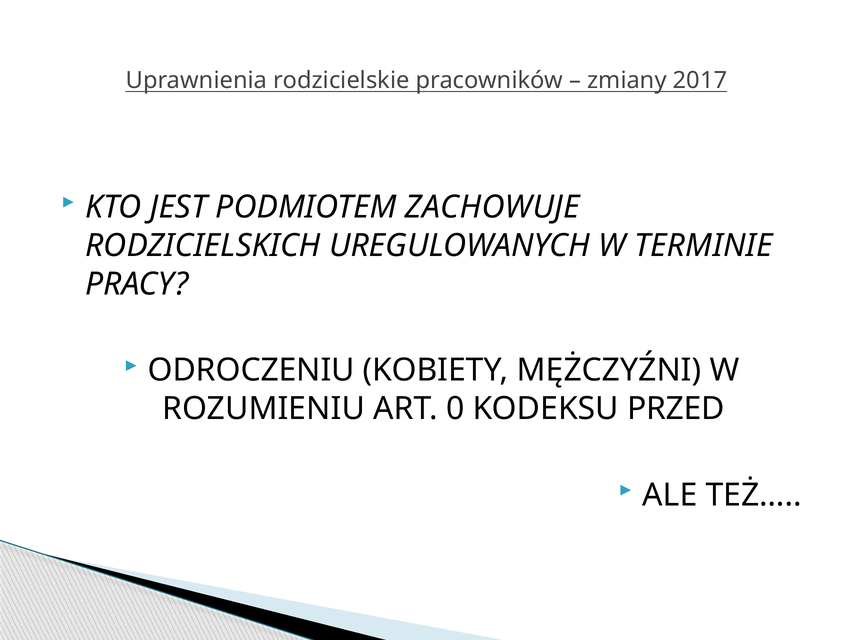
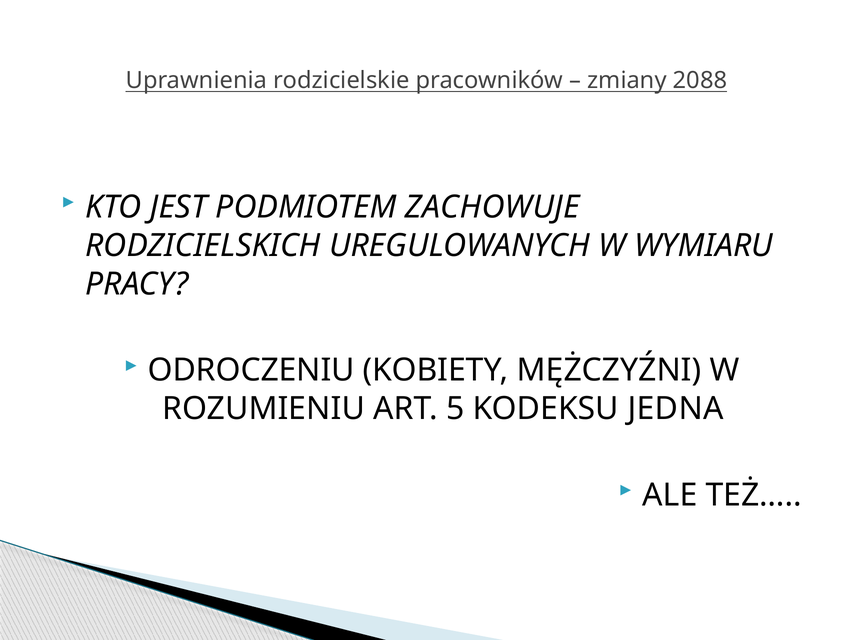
2017: 2017 -> 2088
TERMINIE: TERMINIE -> WYMIARU
0: 0 -> 5
PRZED: PRZED -> JEDNA
